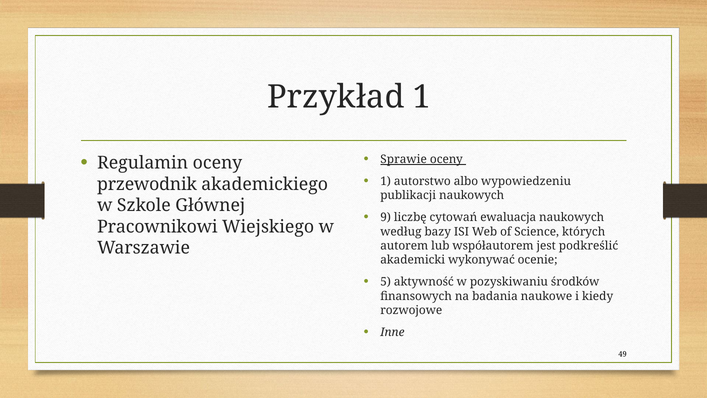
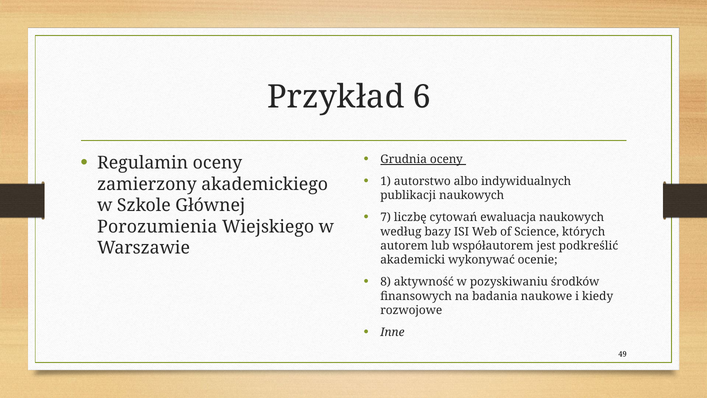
Przykład 1: 1 -> 6
Sprawie: Sprawie -> Grudnia
wypowiedzeniu: wypowiedzeniu -> indywidualnych
przewodnik: przewodnik -> zamierzony
9: 9 -> 7
Pracownikowi: Pracownikowi -> Porozumienia
5: 5 -> 8
